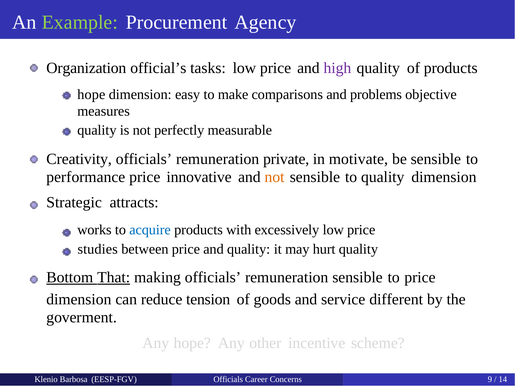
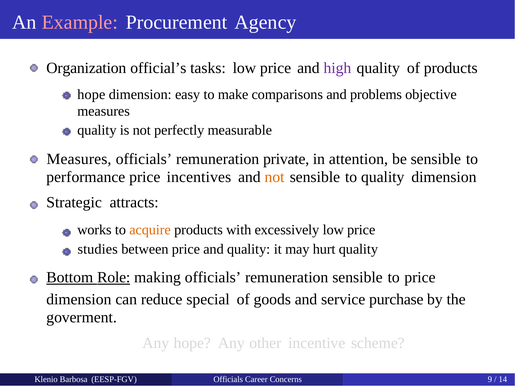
Example colour: light green -> pink
Creativity at (79, 159): Creativity -> Measures
motivate: motivate -> attention
innovative: innovative -> incentives
acquire colour: blue -> orange
That: That -> Role
tension: tension -> special
different: different -> purchase
